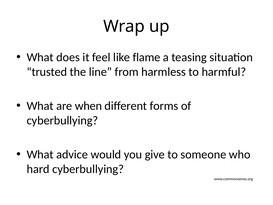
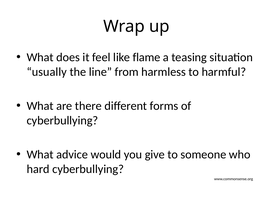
trusted: trusted -> usually
when: when -> there
